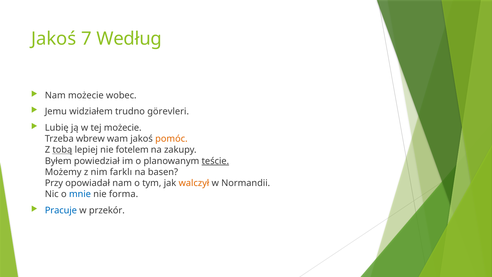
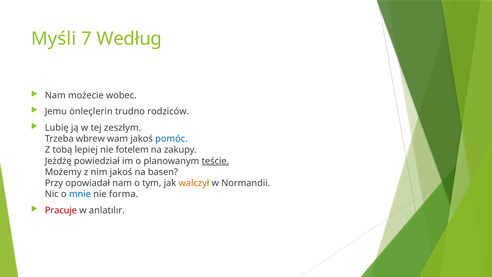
Jakoś at (54, 39): Jakoś -> Myśli
widziałem: widziałem -> önleçlerin
görevleri: görevleri -> rodziców
tej możecie: możecie -> zeszłym
pomóc colour: orange -> blue
tobą underline: present -> none
Byłem: Byłem -> Jeżdżę
nim farklı: farklı -> jakoś
Pracuje colour: blue -> red
przekór: przekór -> anlatılır
